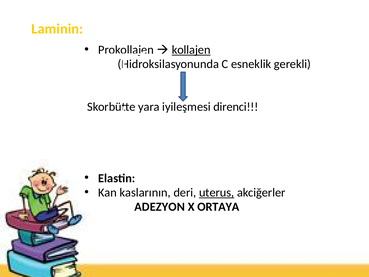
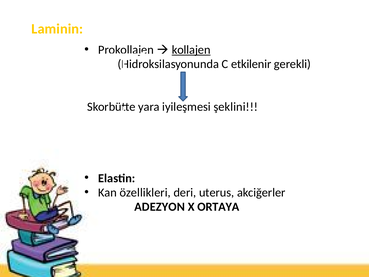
esneklik: esneklik -> etkilenir
direnci: direnci -> şeklini
kaslarının: kaslarının -> özellikleri
uterus underline: present -> none
